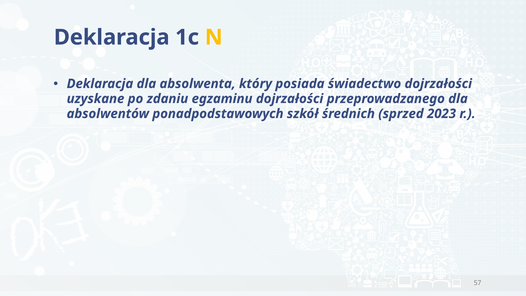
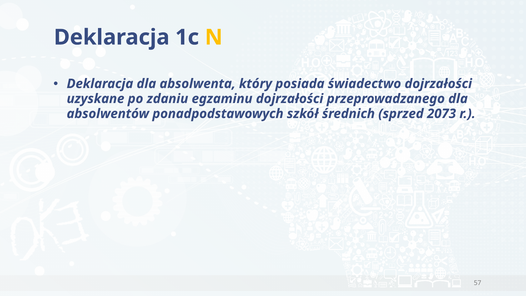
2023: 2023 -> 2073
